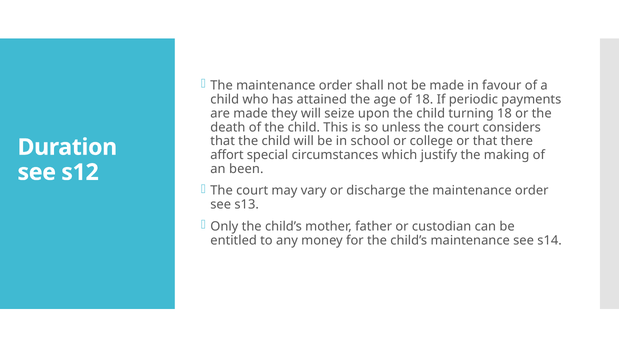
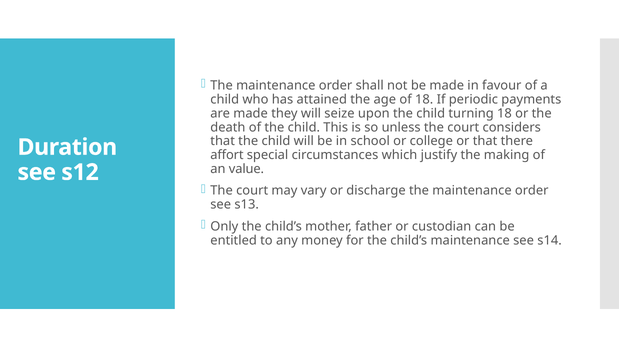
been: been -> value
